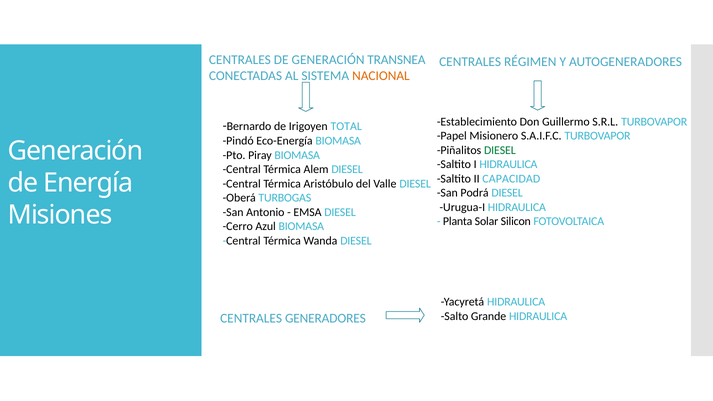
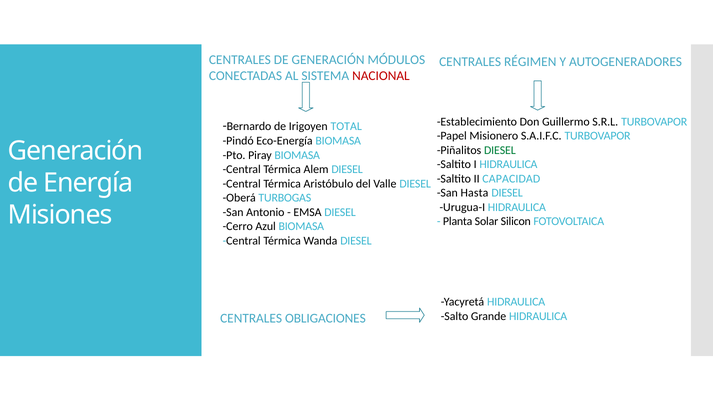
TRANSNEA: TRANSNEA -> MÓDULOS
NACIONAL colour: orange -> red
Podrá: Podrá -> Hasta
GENERADORES: GENERADORES -> OBLIGACIONES
